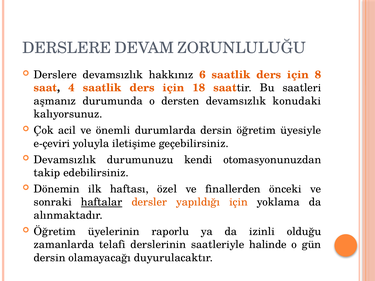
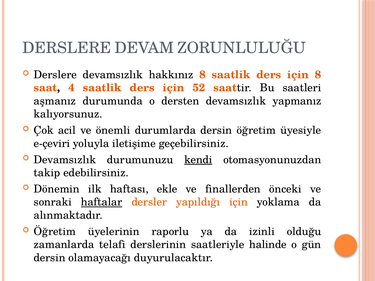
hakkınız 6: 6 -> 8
18: 18 -> 52
konudaki: konudaki -> yapmanız
kendi underline: none -> present
özel: özel -> ekle
